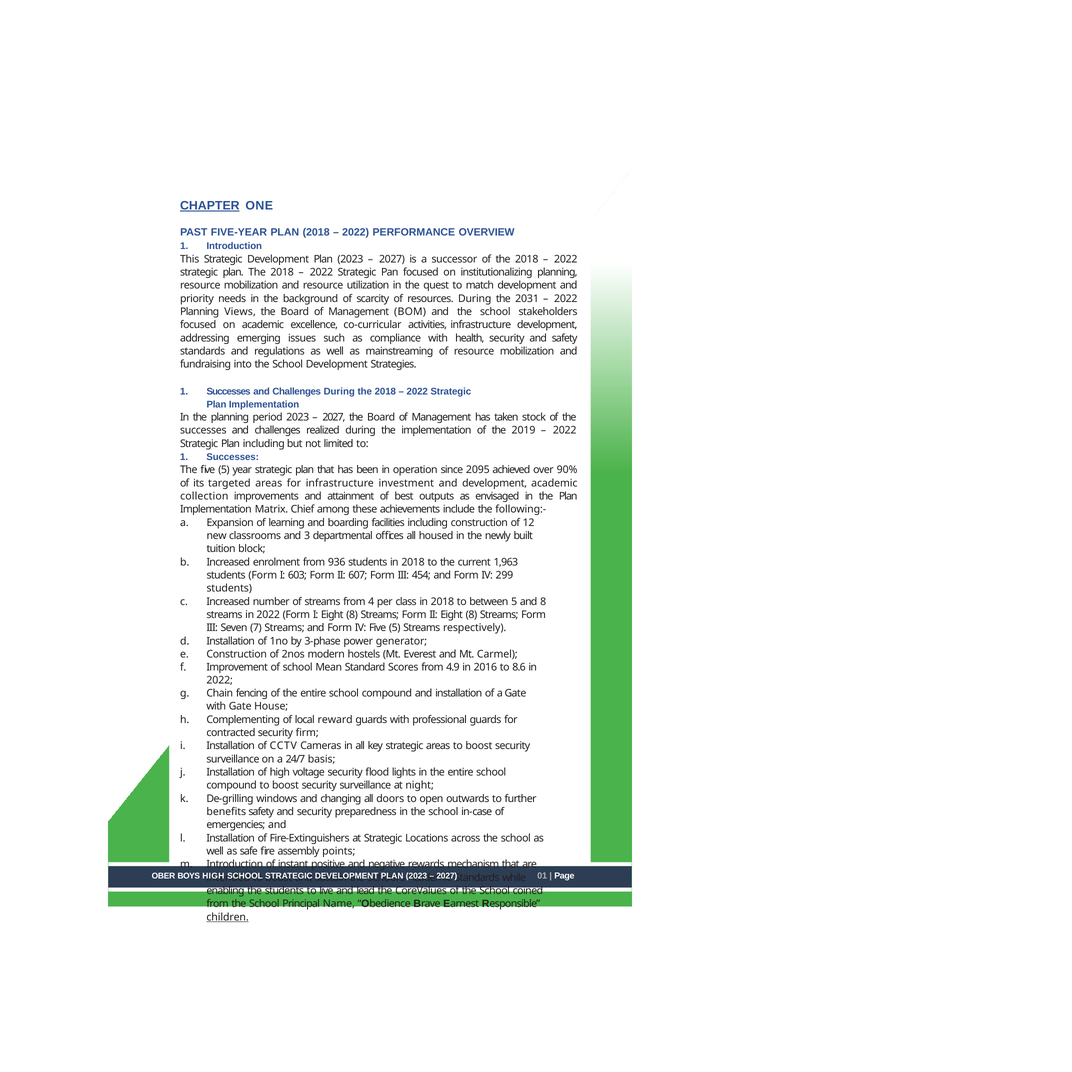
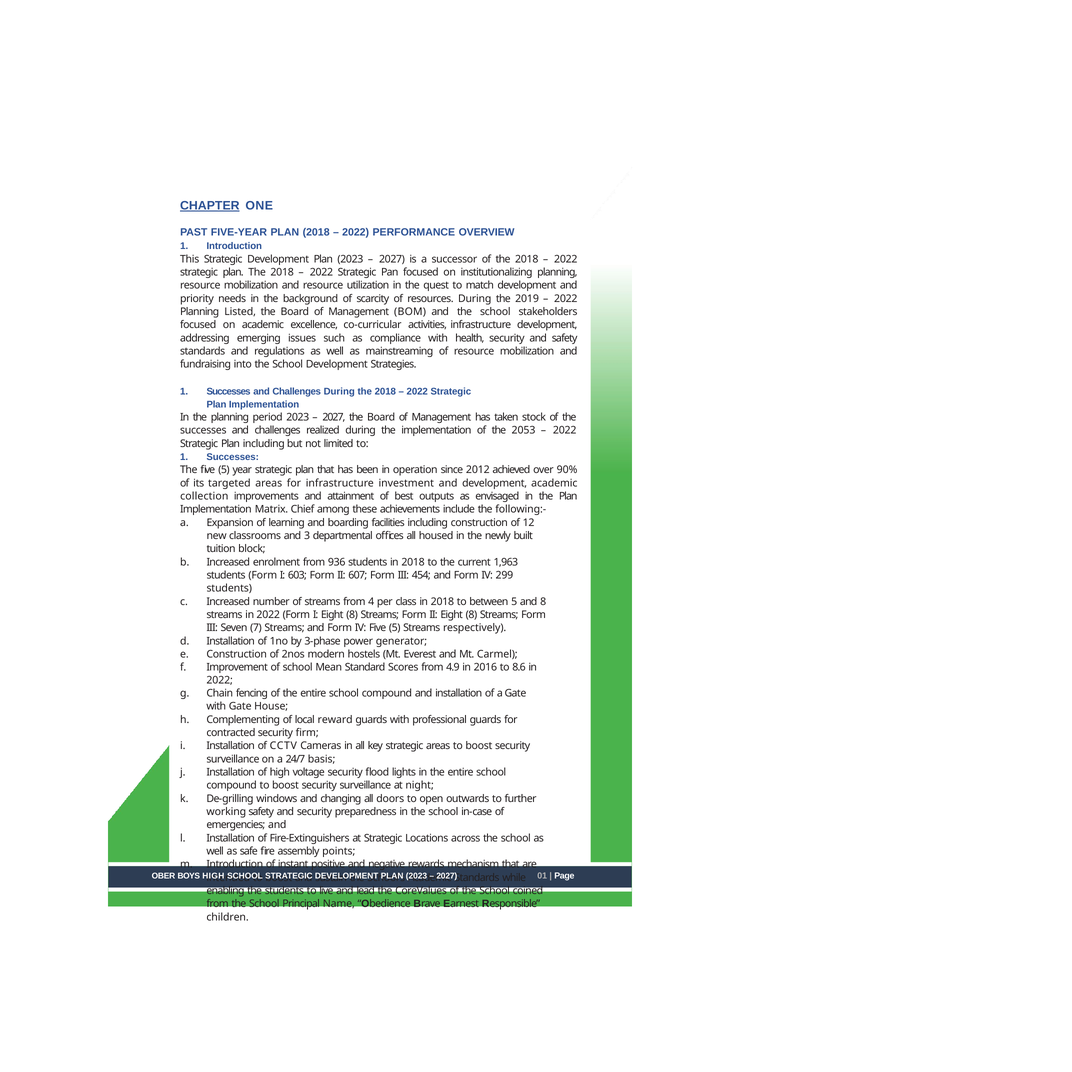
2031: 2031 -> 2019
Views: Views -> Listed
2019: 2019 -> 2053
2095: 2095 -> 2012
benefits: benefits -> working
children underline: present -> none
